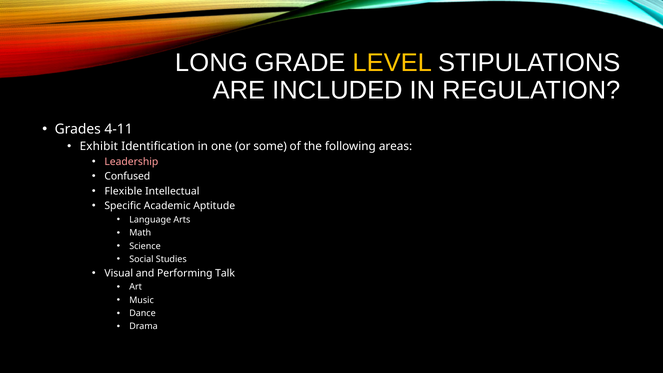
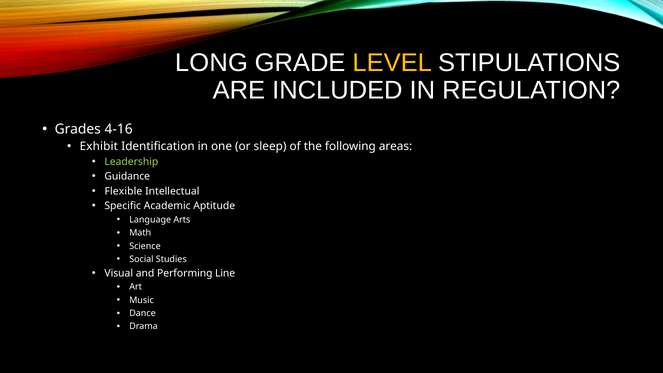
4-11: 4-11 -> 4-16
some: some -> sleep
Leadership colour: pink -> light green
Confused: Confused -> Guidance
Talk: Talk -> Line
